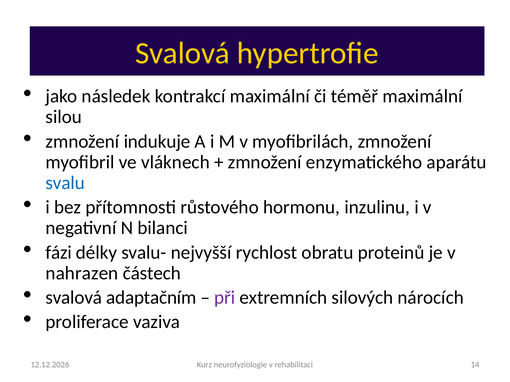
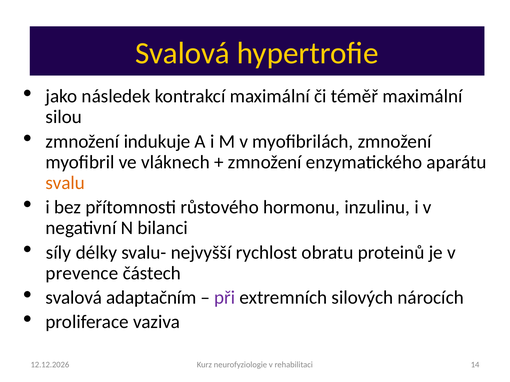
svalu colour: blue -> orange
fázi: fázi -> síly
nahrazen: nahrazen -> prevence
